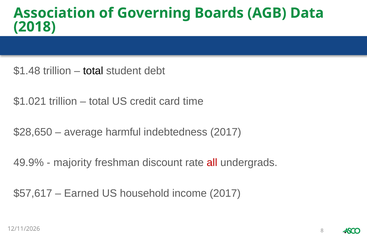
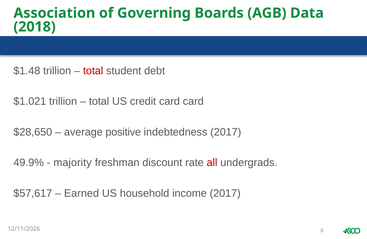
total at (93, 71) colour: black -> red
card time: time -> card
harmful: harmful -> positive
